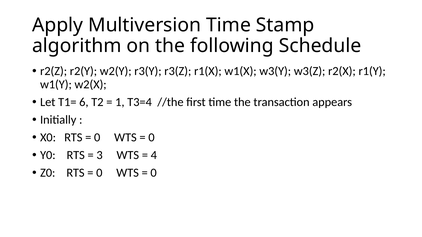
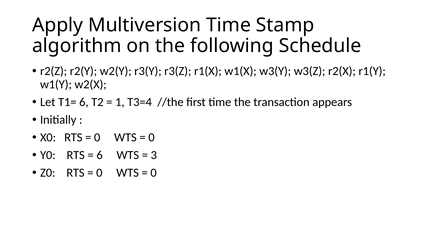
3 at (100, 155): 3 -> 6
4: 4 -> 3
